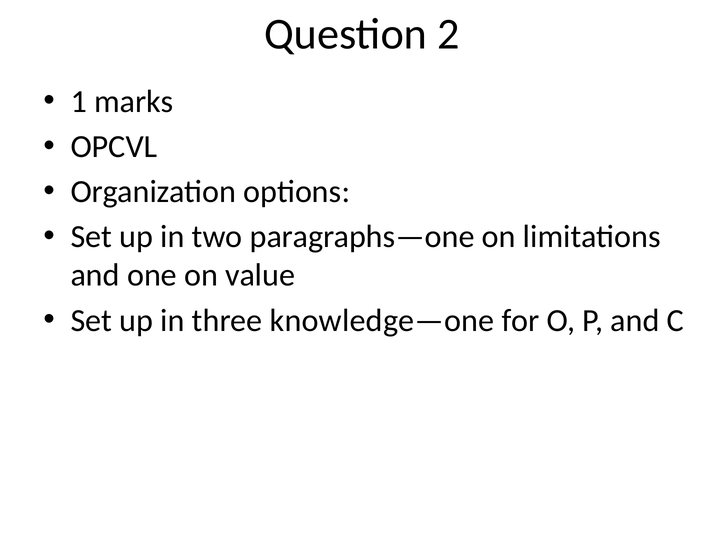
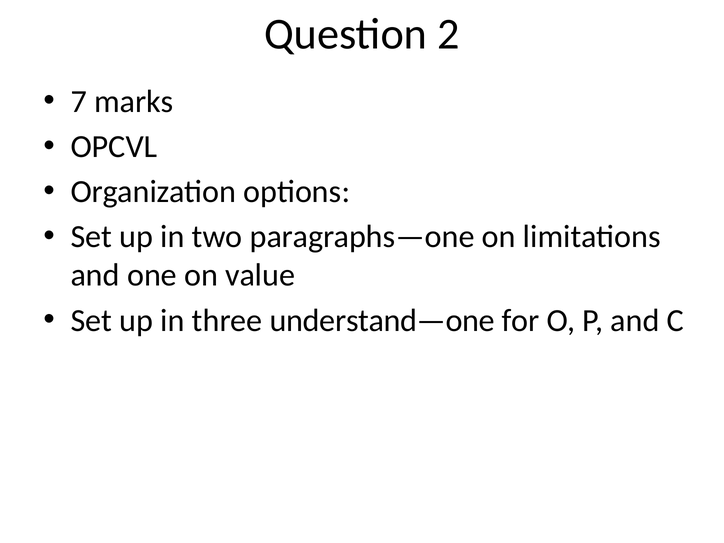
1: 1 -> 7
knowledge—one: knowledge—one -> understand—one
